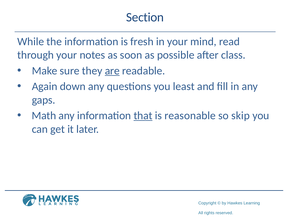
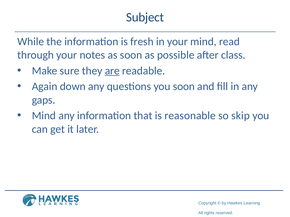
Section: Section -> Subject
you least: least -> soon
Math at (44, 116): Math -> Mind
that underline: present -> none
